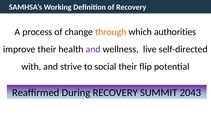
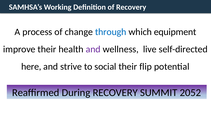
through colour: orange -> blue
authorities: authorities -> equipment
with: with -> here
2043: 2043 -> 2052
